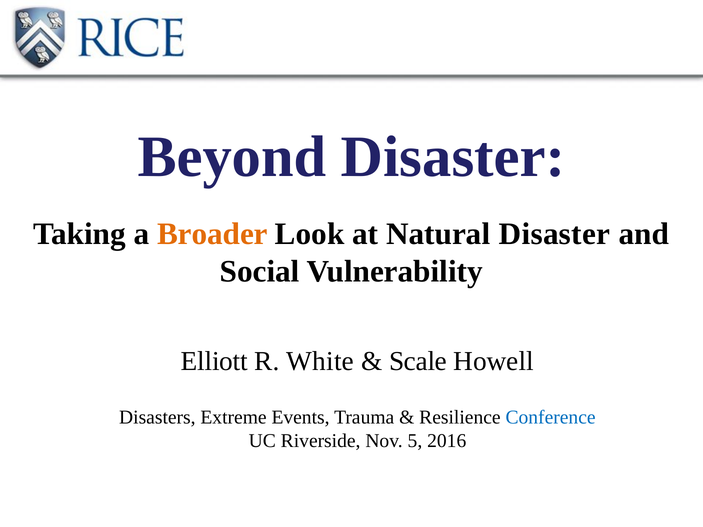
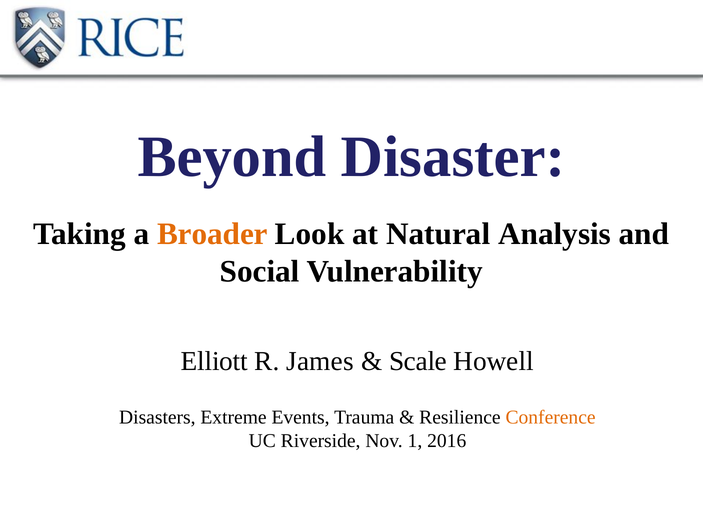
Natural Disaster: Disaster -> Analysis
White: White -> James
Conference colour: blue -> orange
5: 5 -> 1
